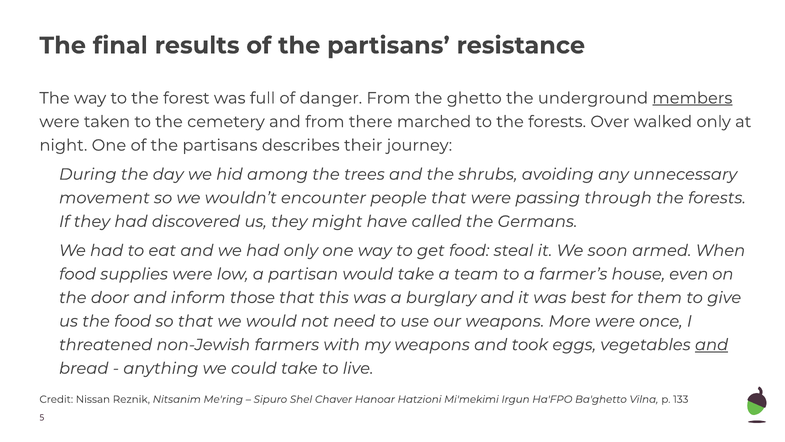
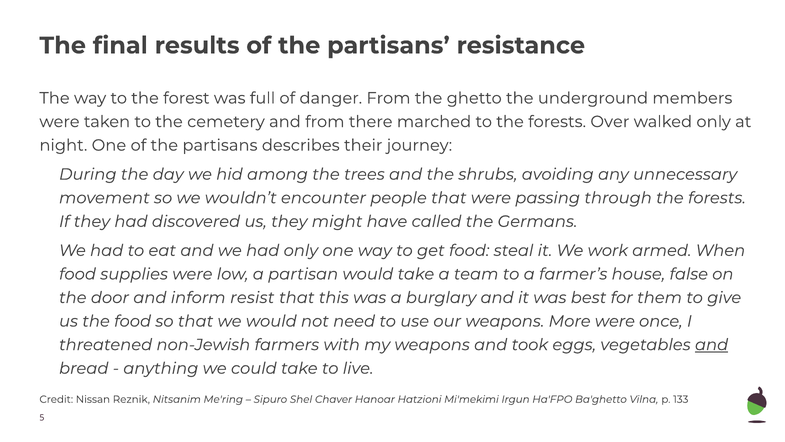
members underline: present -> none
soon: soon -> work
even: even -> false
those: those -> resist
